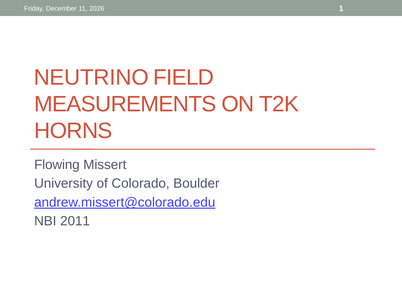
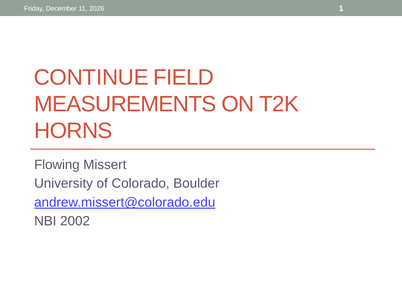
NEUTRINO: NEUTRINO -> CONTINUE
2011: 2011 -> 2002
